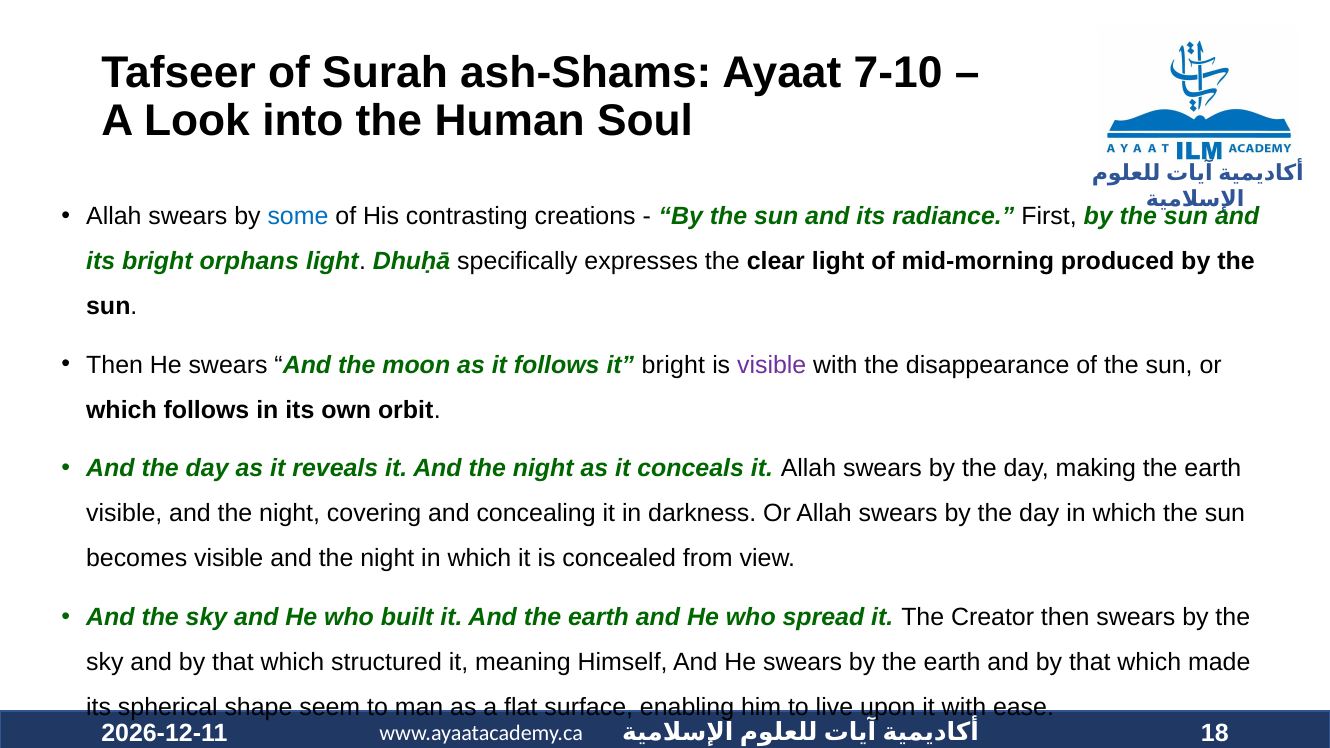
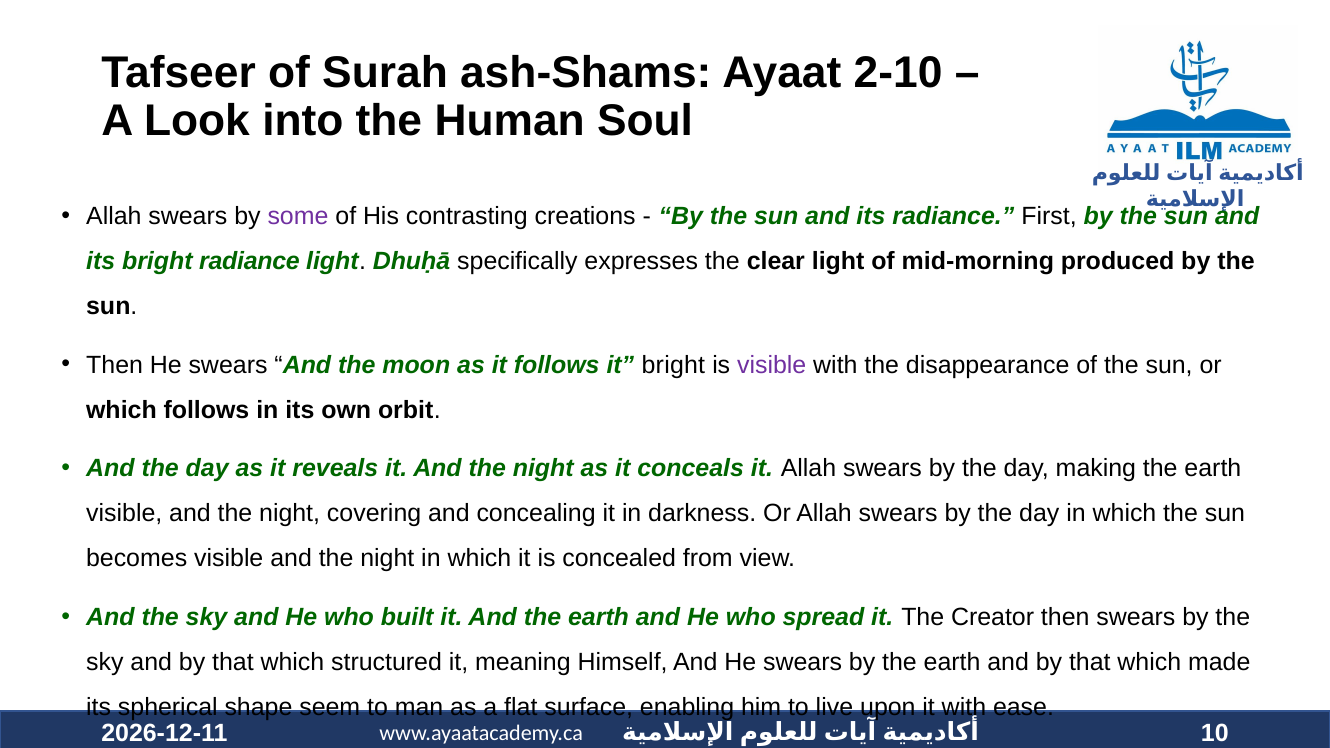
7-10: 7-10 -> 2-10
some colour: blue -> purple
bright orphans: orphans -> radiance
18: 18 -> 10
